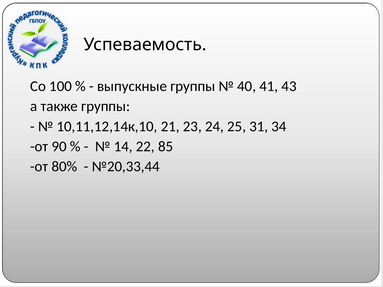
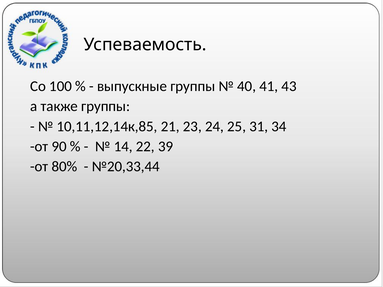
10,11,12,14к,10: 10,11,12,14к,10 -> 10,11,12,14к,85
85: 85 -> 39
